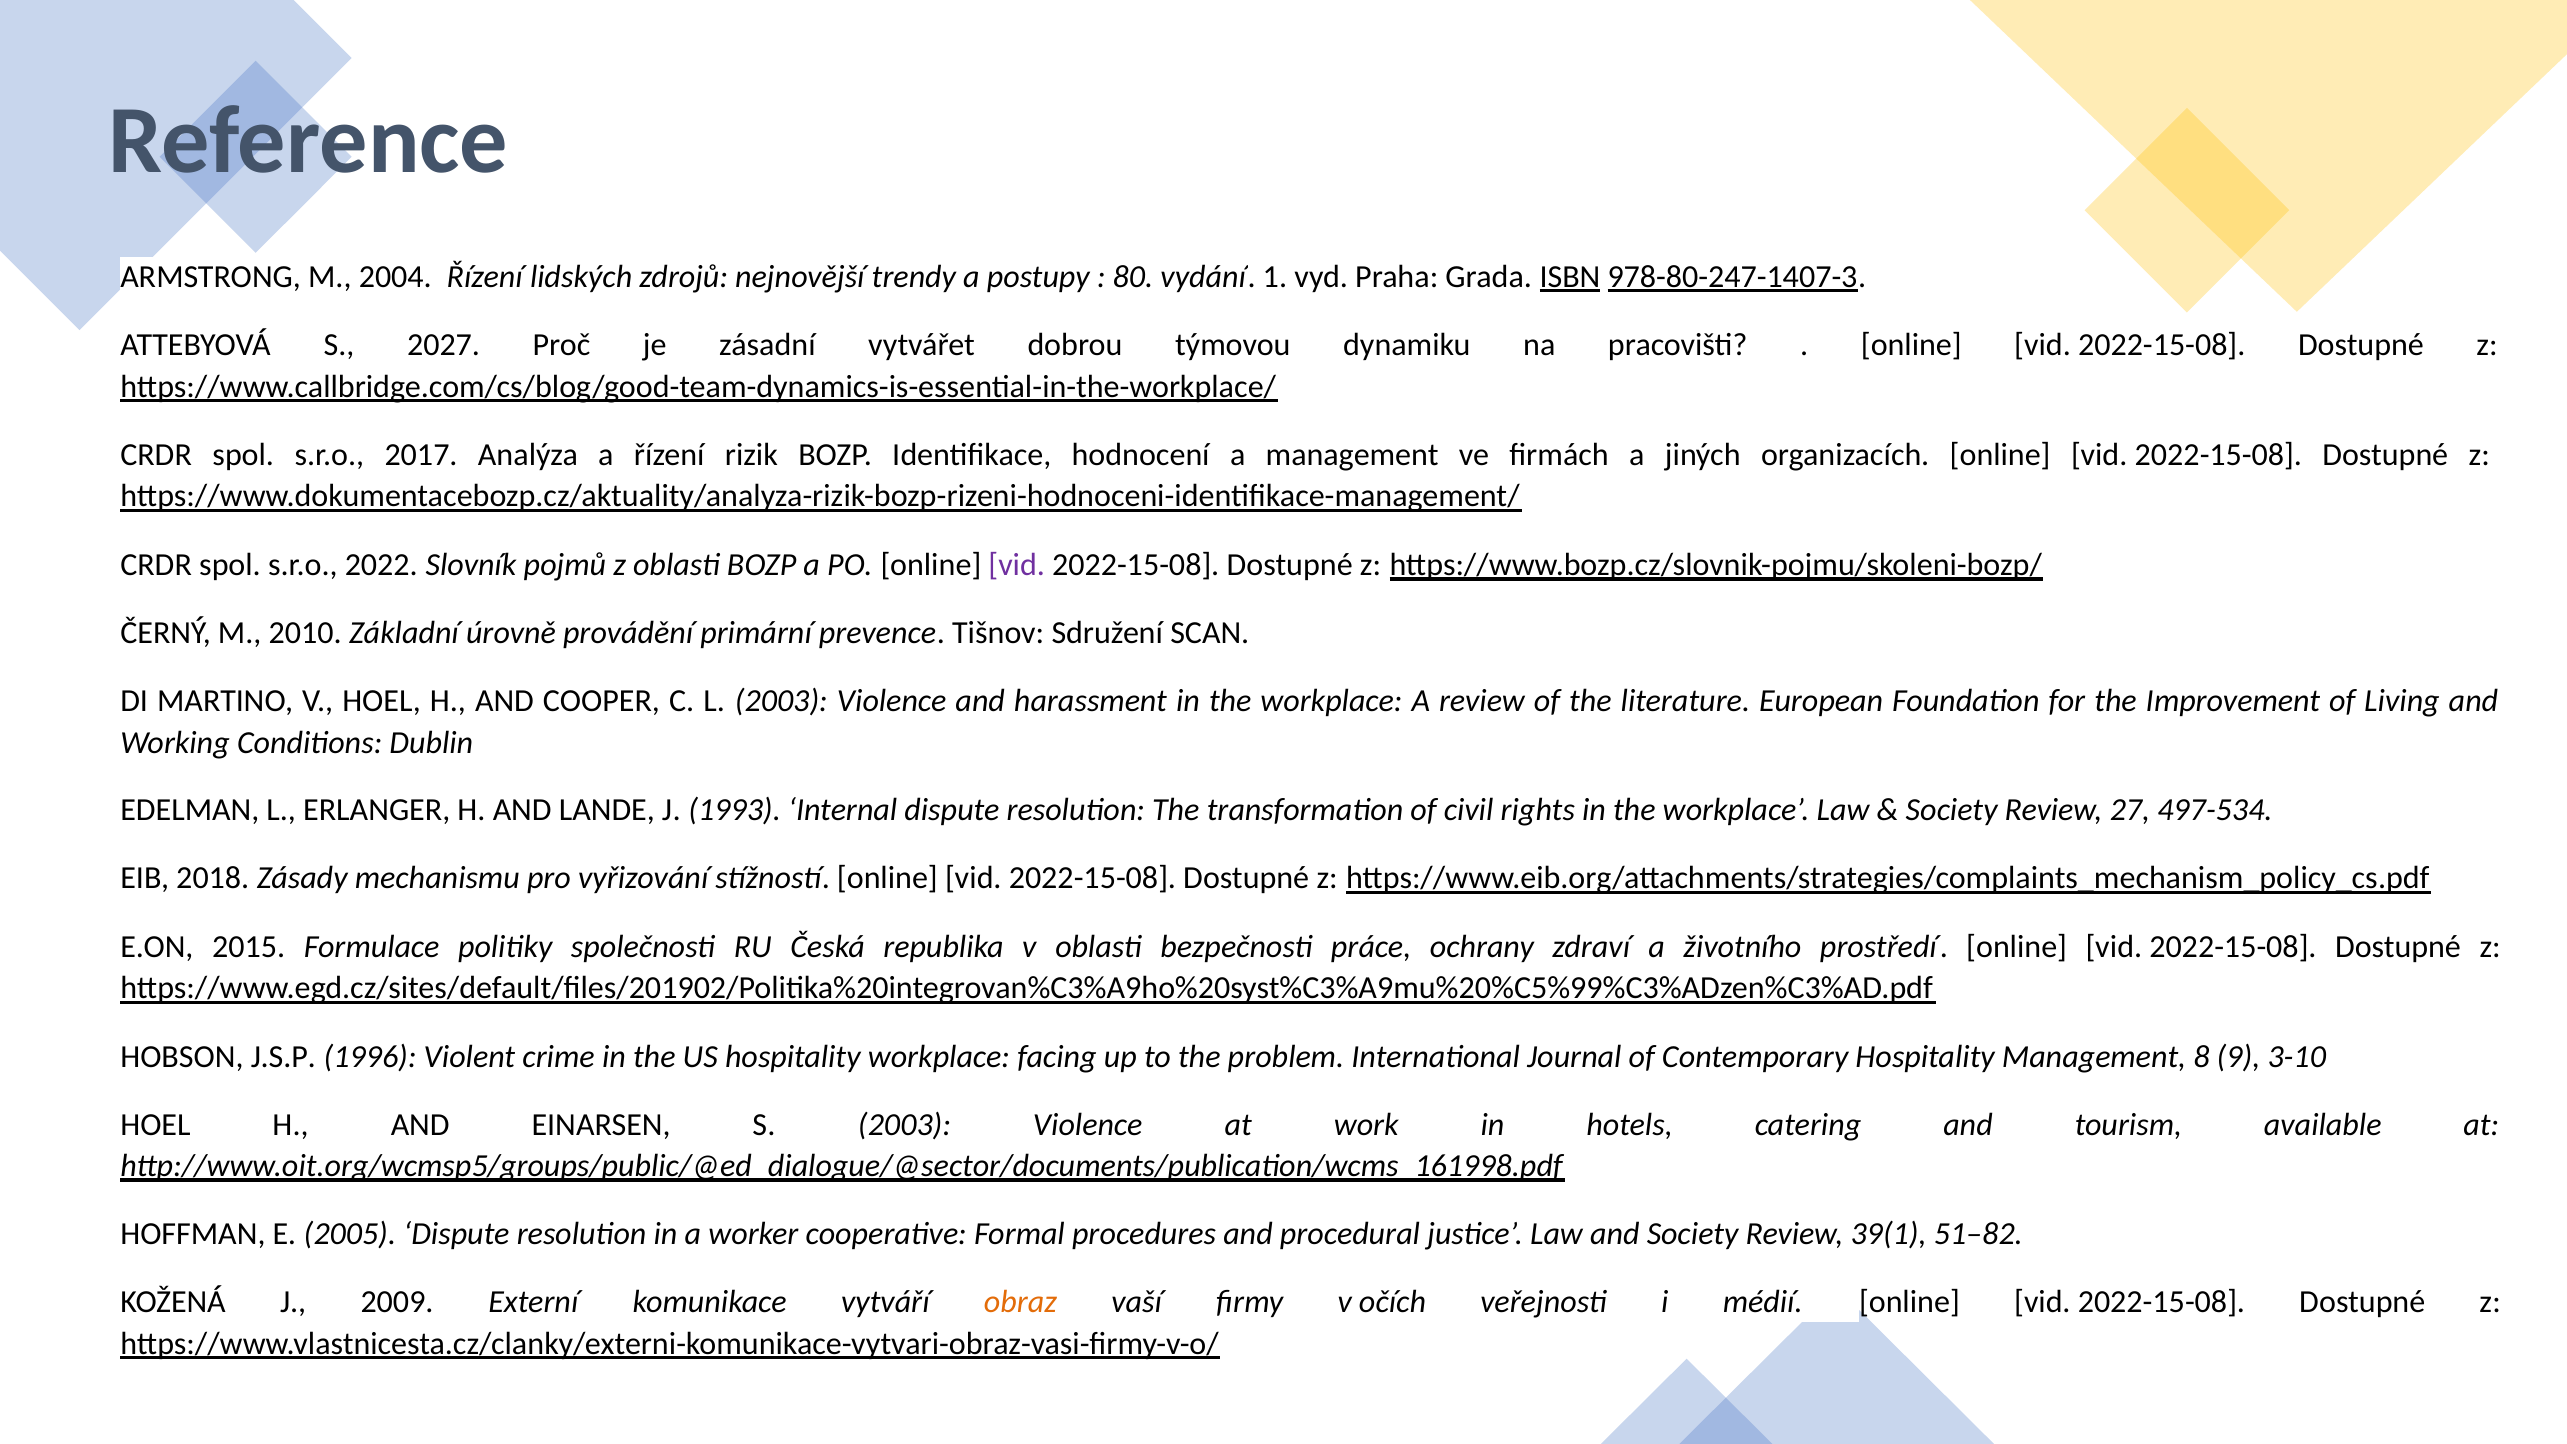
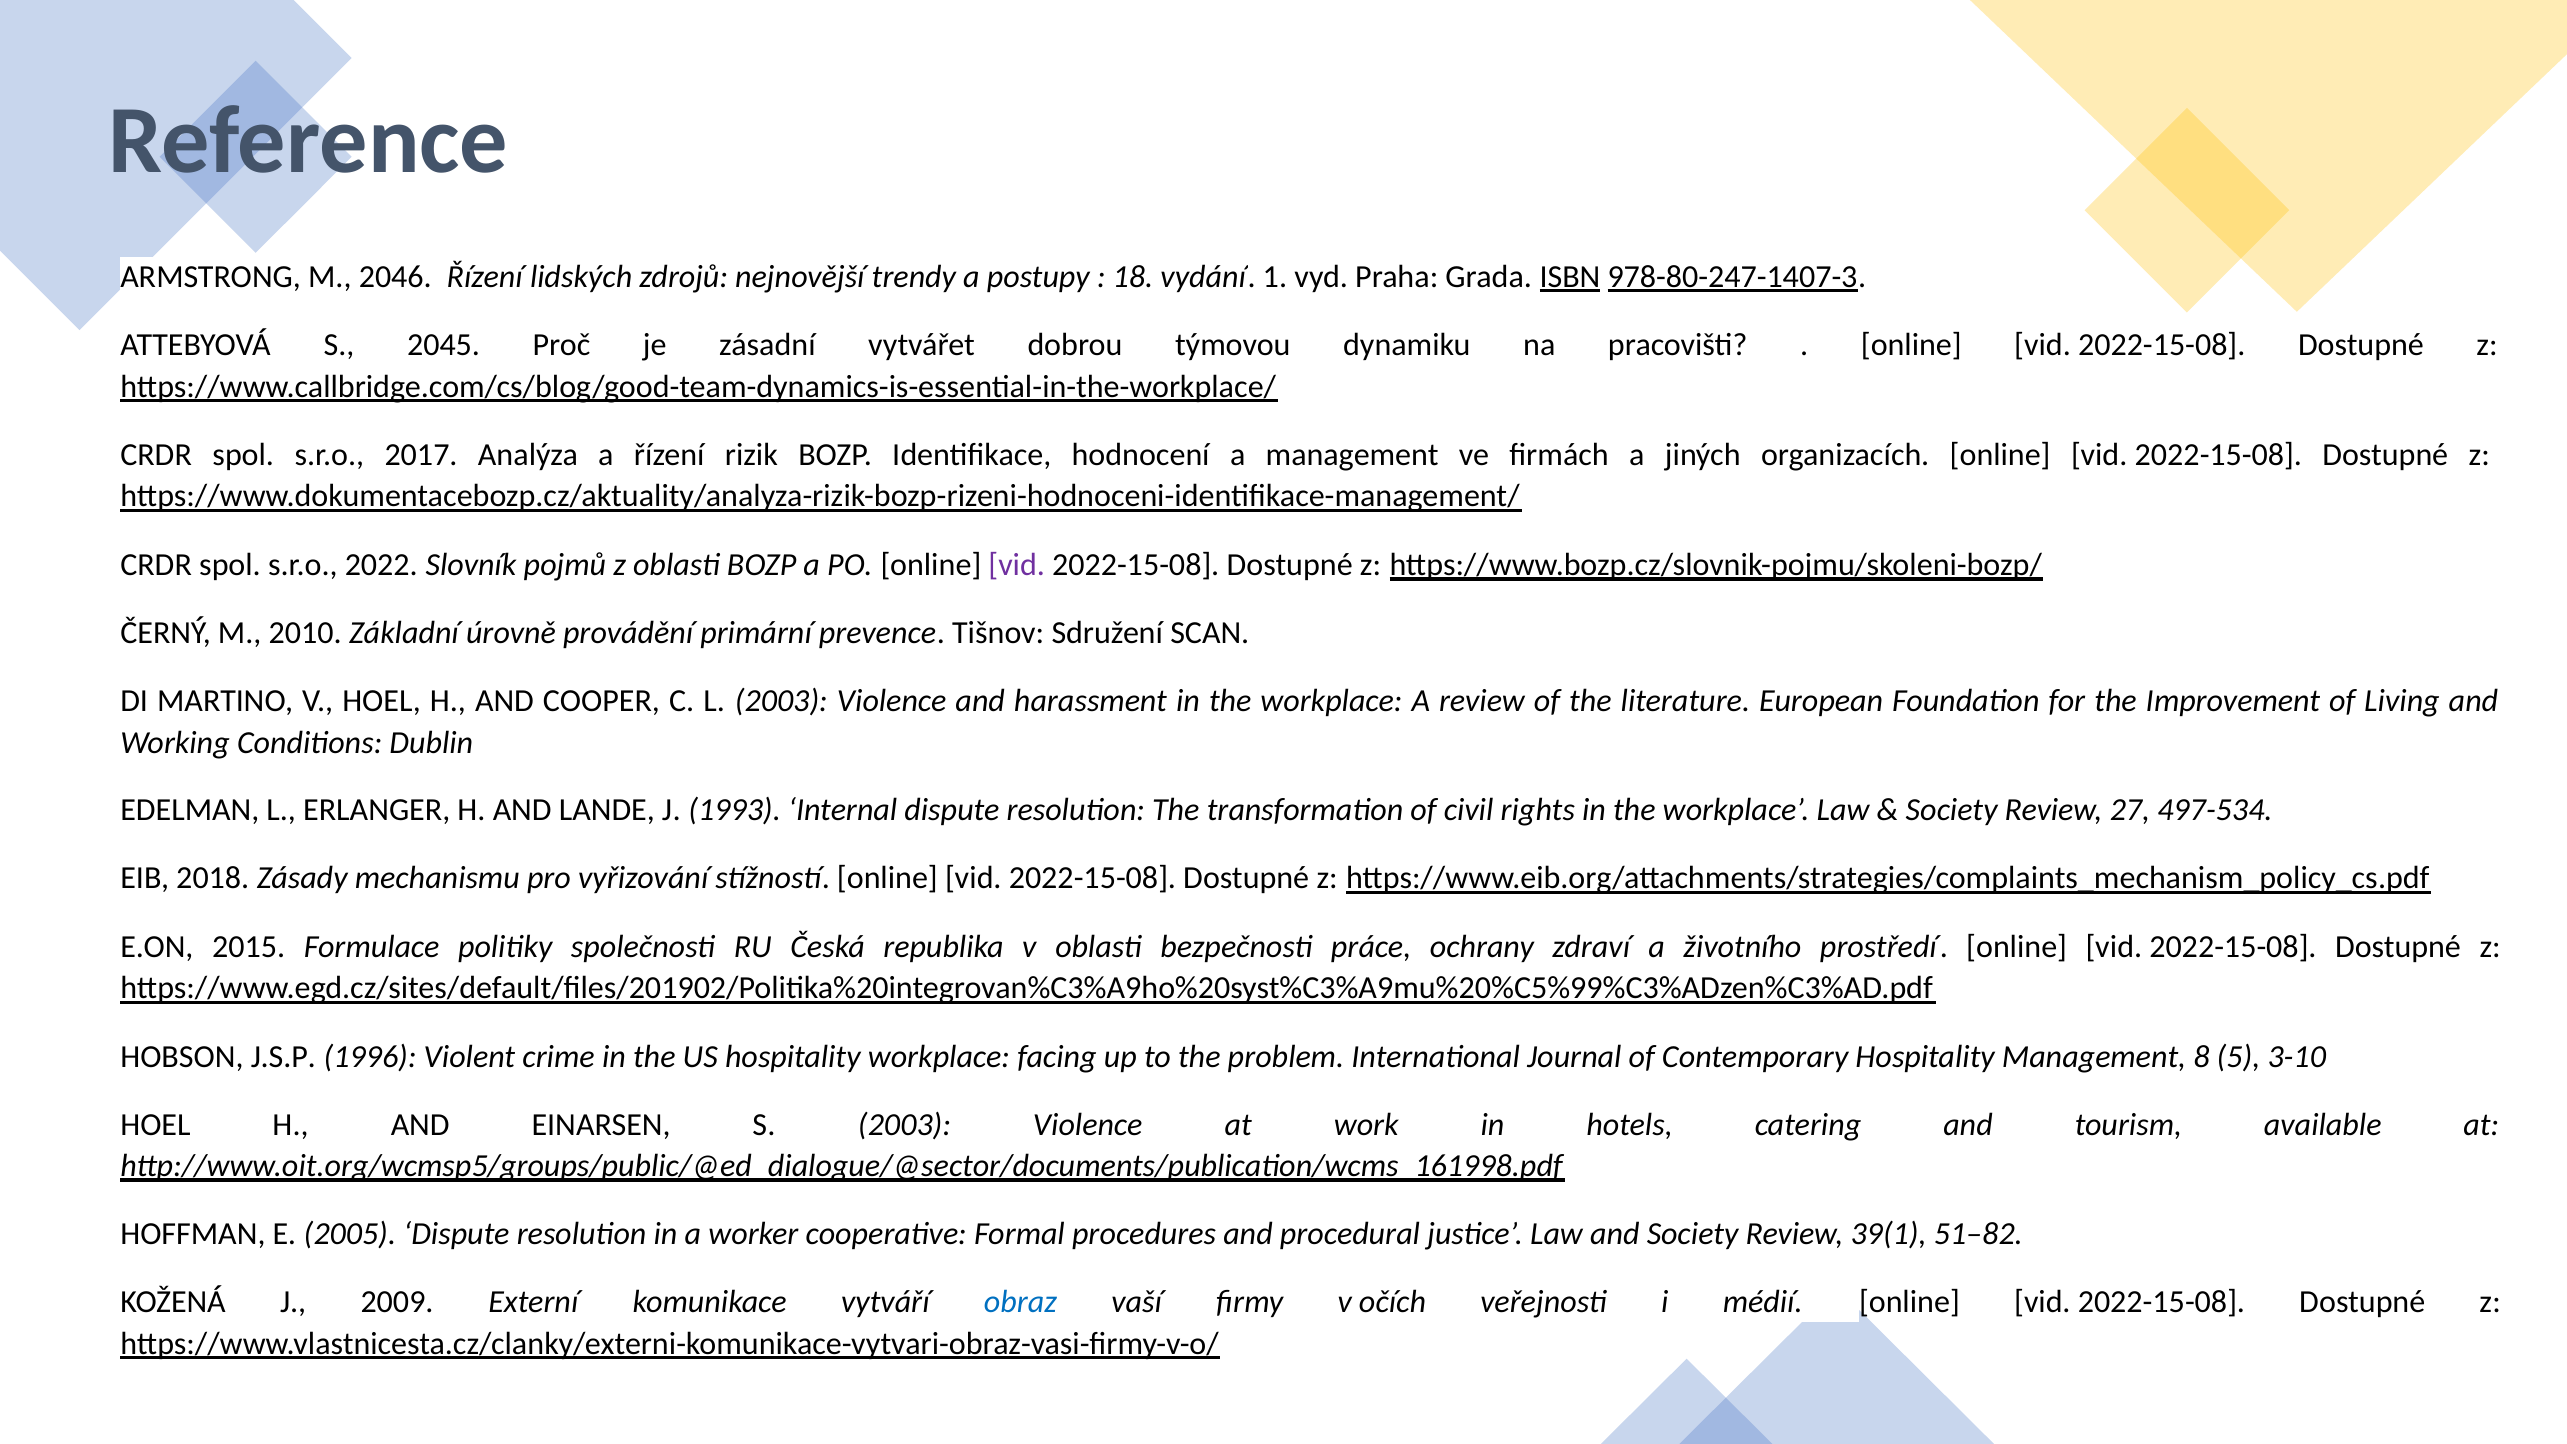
2004: 2004 -> 2046
80: 80 -> 18
2027: 2027 -> 2045
9: 9 -> 5
obraz colour: orange -> blue
